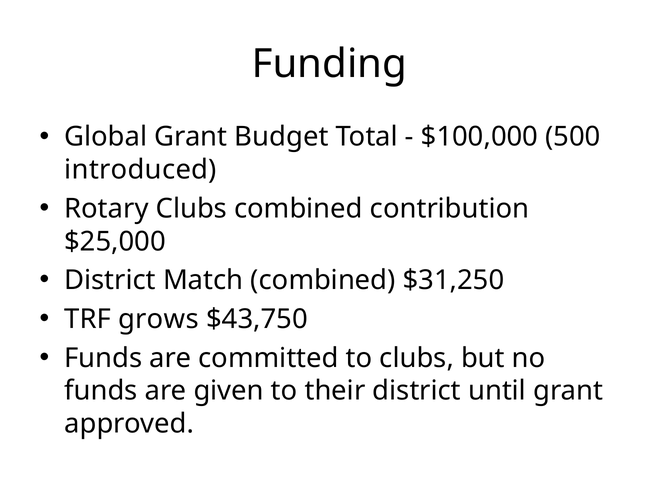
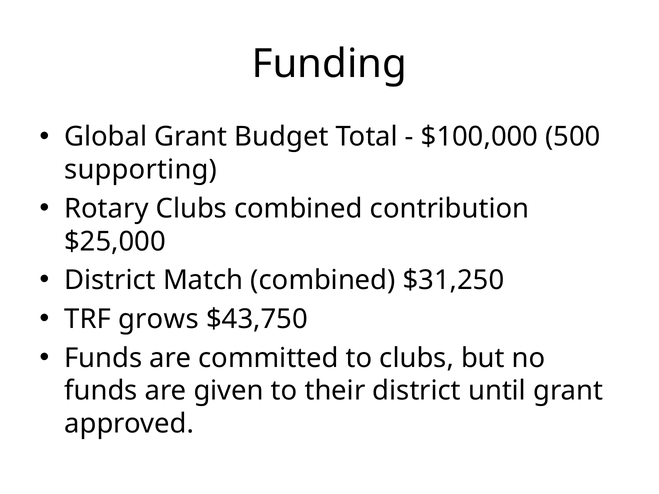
introduced: introduced -> supporting
